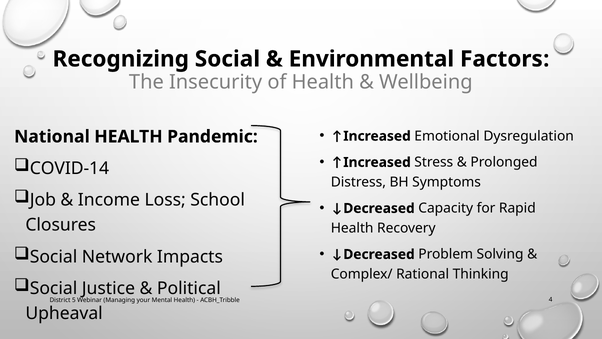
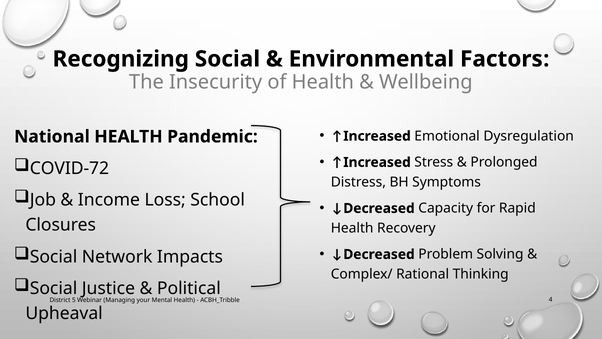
COVID-14: COVID-14 -> COVID-72
